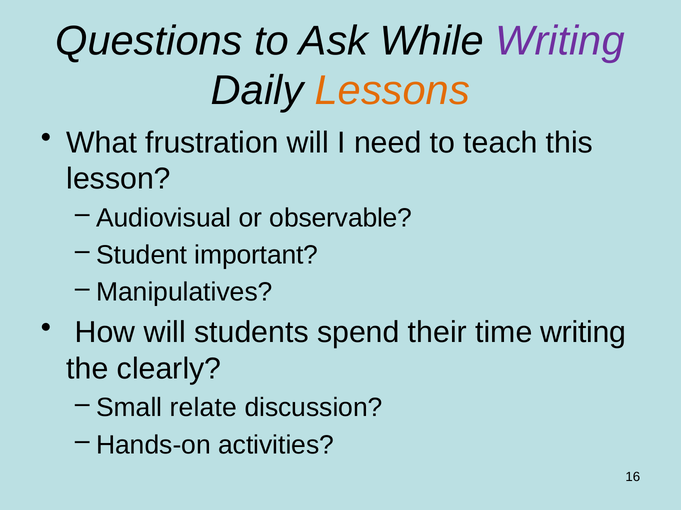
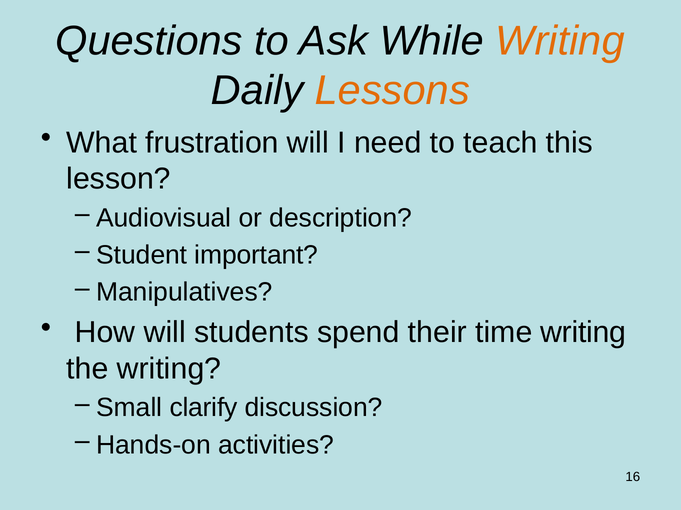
Writing at (560, 41) colour: purple -> orange
observable: observable -> description
the clearly: clearly -> writing
relate: relate -> clarify
